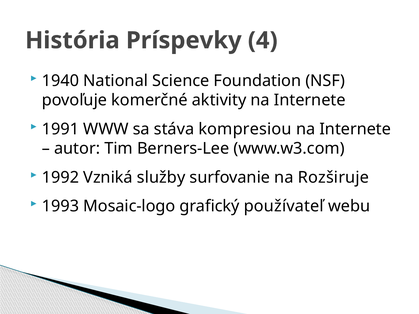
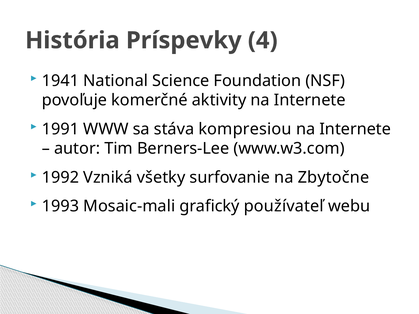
1940: 1940 -> 1941
služby: služby -> všetky
Rozširuje: Rozširuje -> Zbytočne
Mosaic-logo: Mosaic-logo -> Mosaic-mali
